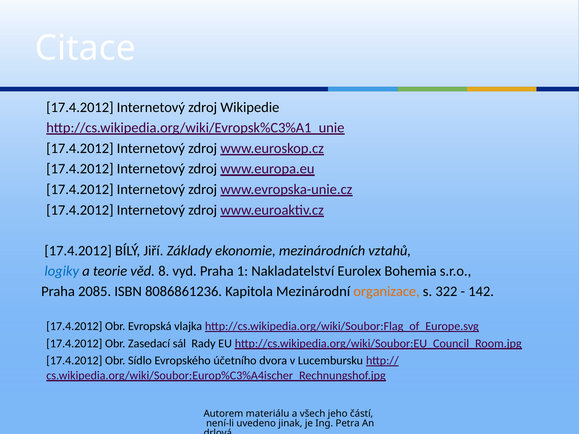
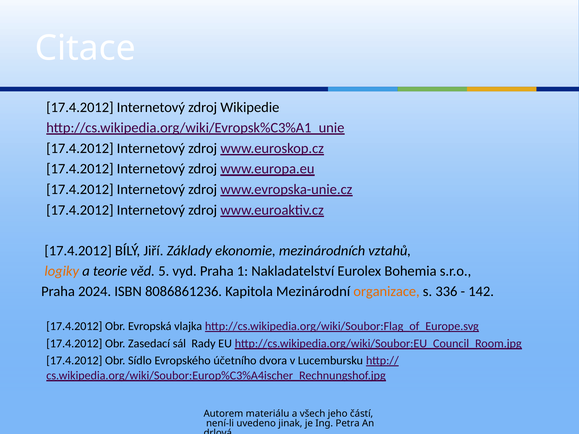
logiky colour: blue -> orange
8: 8 -> 5
2085: 2085 -> 2024
322: 322 -> 336
